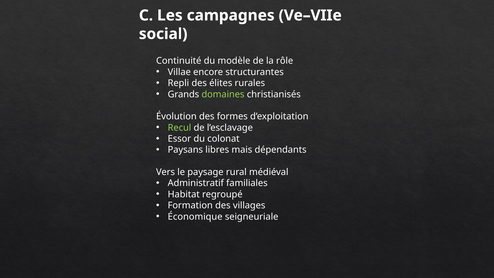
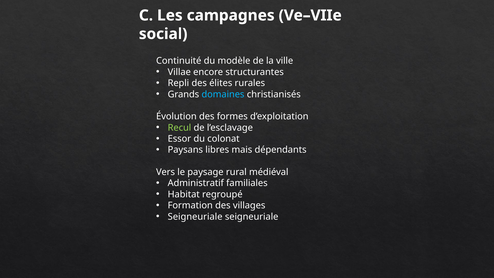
rôle: rôle -> ville
domaines colour: light green -> light blue
Économique at (195, 217): Économique -> Seigneuriale
